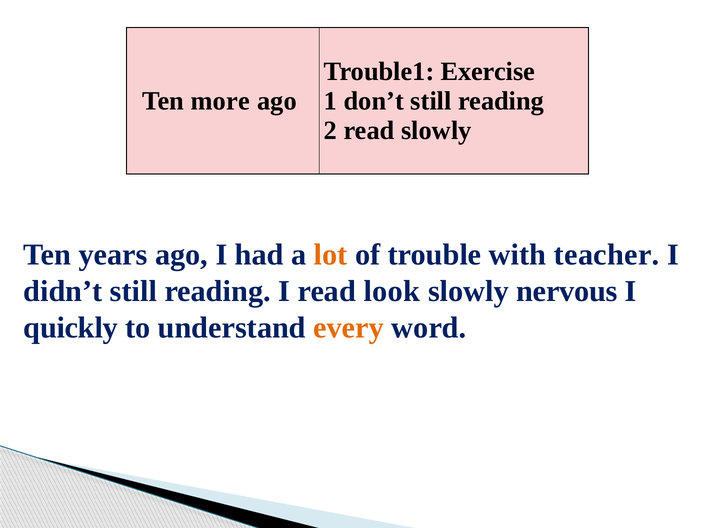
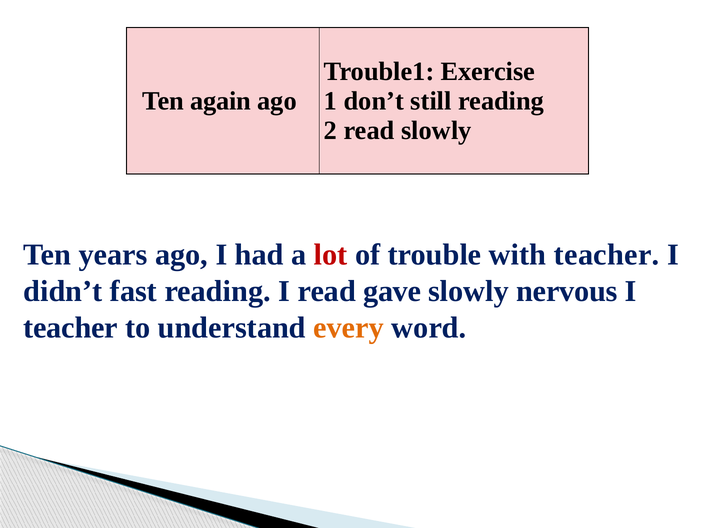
more: more -> again
lot colour: orange -> red
didn’t still: still -> fast
look: look -> gave
quickly at (71, 328): quickly -> teacher
